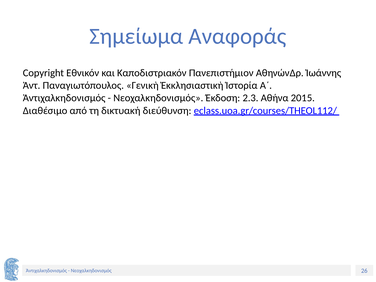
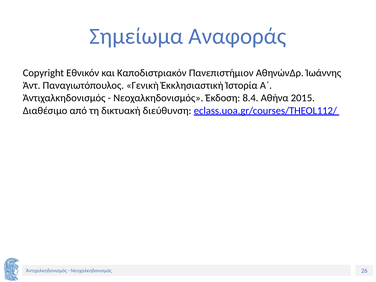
2.3: 2.3 -> 8.4
